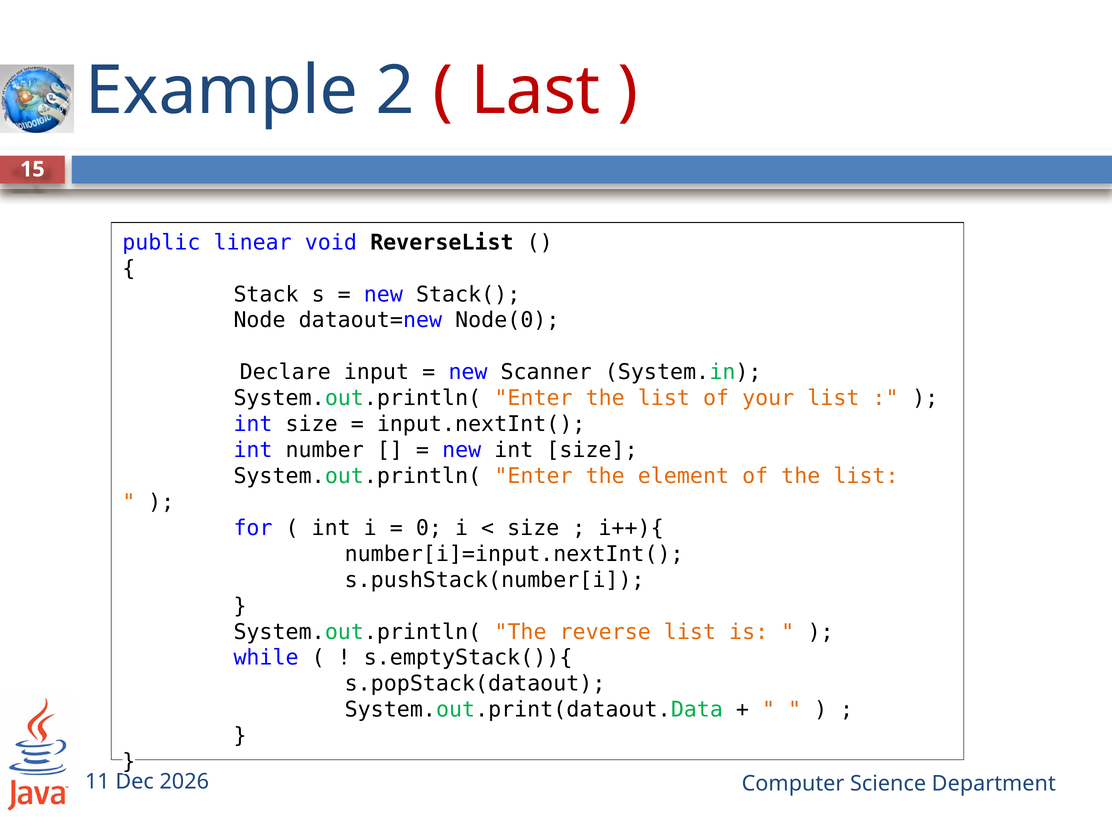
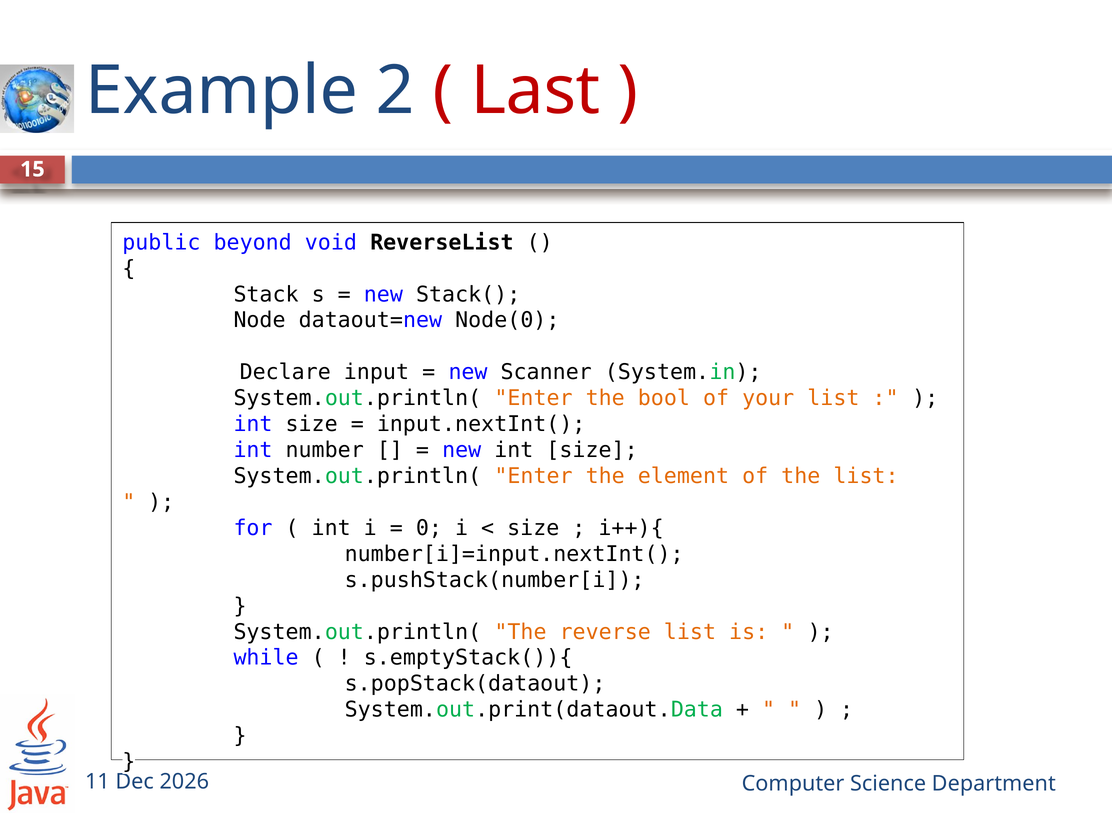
linear: linear -> beyond
Enter the list: list -> bool
